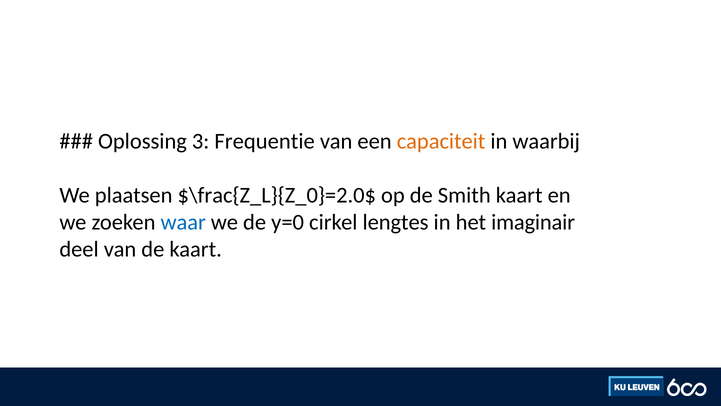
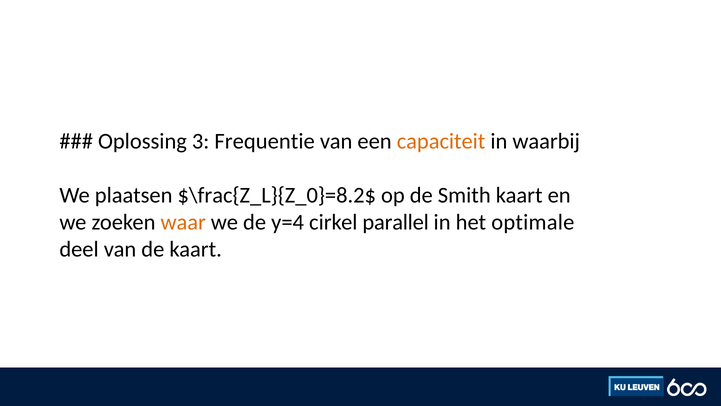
$\frac{Z_L}{Z_0}=2.0$: $\frac{Z_L}{Z_0}=2.0$ -> $\frac{Z_L}{Z_0}=8.2$
waar colour: blue -> orange
y=0: y=0 -> y=4
lengtes: lengtes -> parallel
imaginair: imaginair -> optimale
